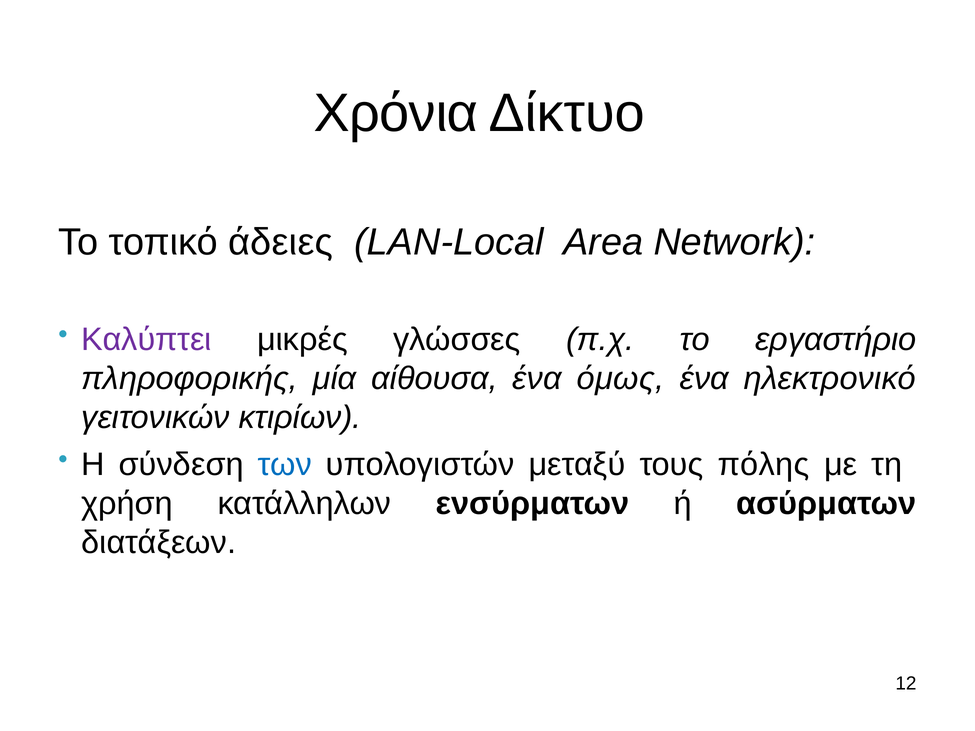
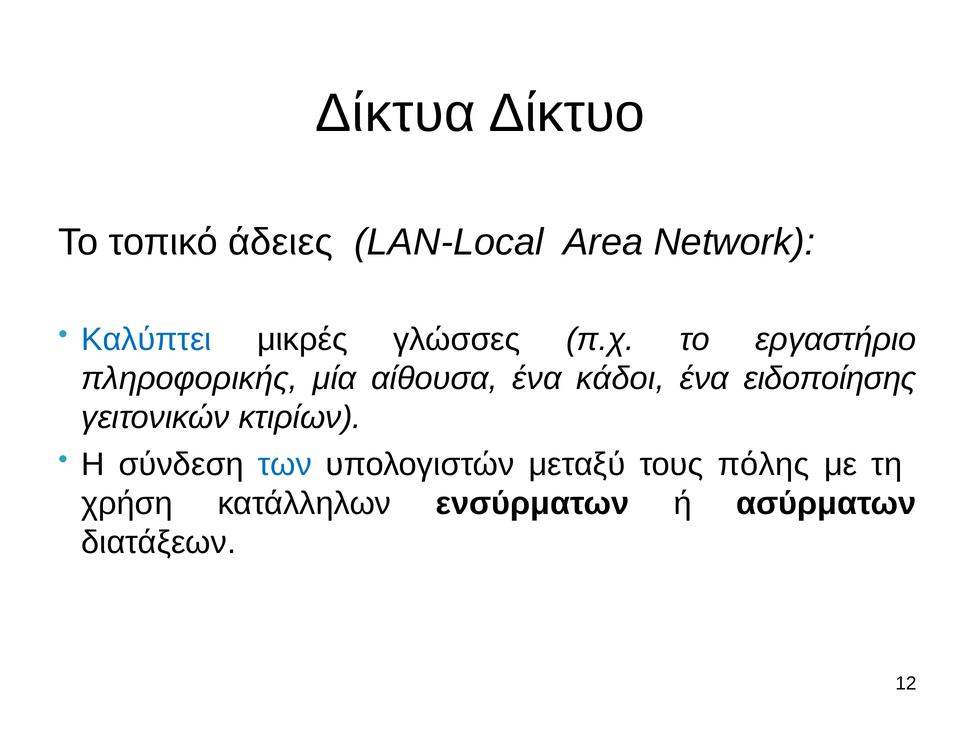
Χρόνια: Χρόνια -> Δίκτυα
Καλύπτει colour: purple -> blue
όμως: όμως -> κάδοι
ηλεκτρονικό: ηλεκτρονικό -> ειδοποίησης
